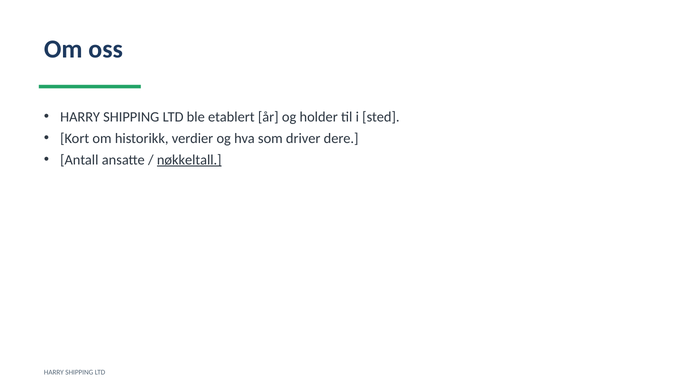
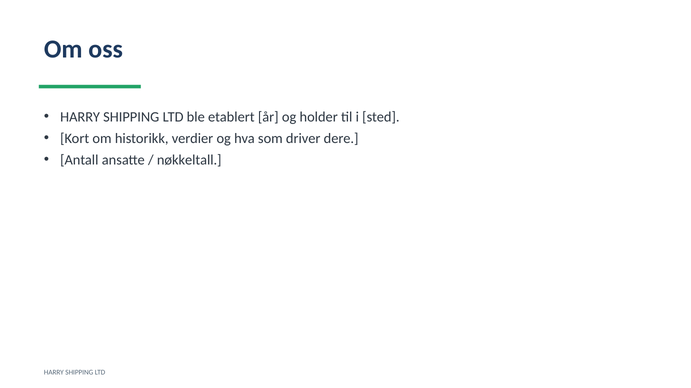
nøkkeltall underline: present -> none
